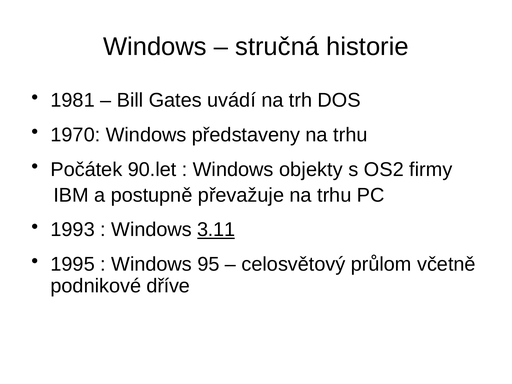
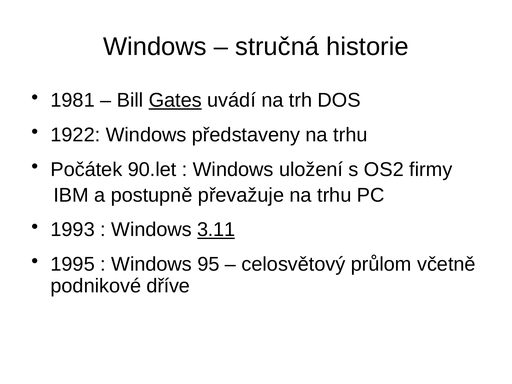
Gates underline: none -> present
1970: 1970 -> 1922
objekty: objekty -> uložení
